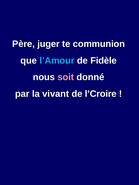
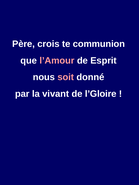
juger: juger -> crois
l’Amour colour: light blue -> pink
Fidèle: Fidèle -> Esprit
l’Croire: l’Croire -> l’Gloire
